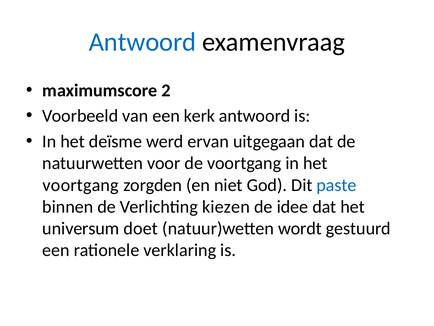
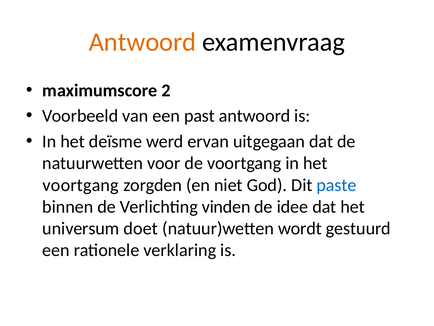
Antwoord at (142, 42) colour: blue -> orange
kerk: kerk -> past
kiezen: kiezen -> vinden
